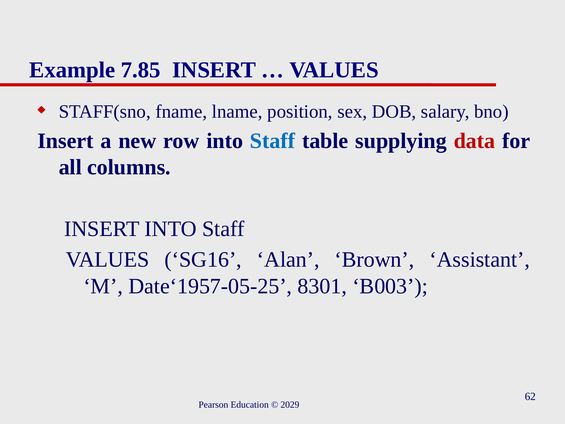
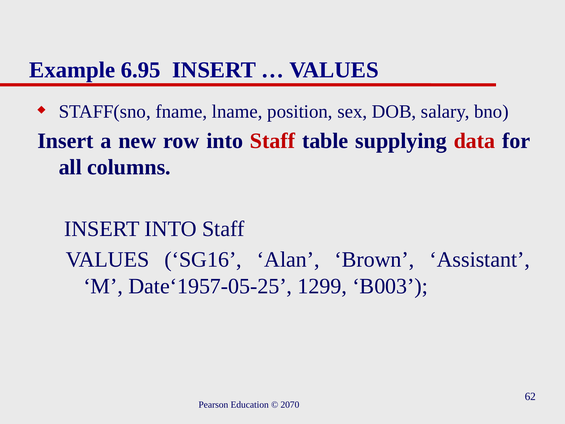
7.85: 7.85 -> 6.95
Staff at (273, 141) colour: blue -> red
8301: 8301 -> 1299
2029: 2029 -> 2070
